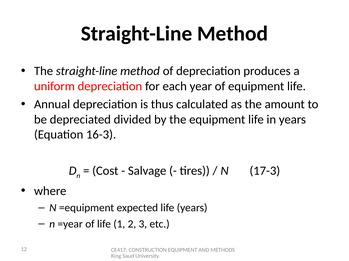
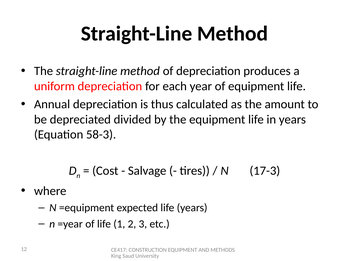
16-3: 16-3 -> 58-3
